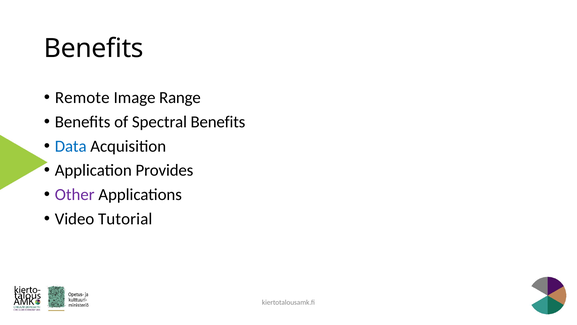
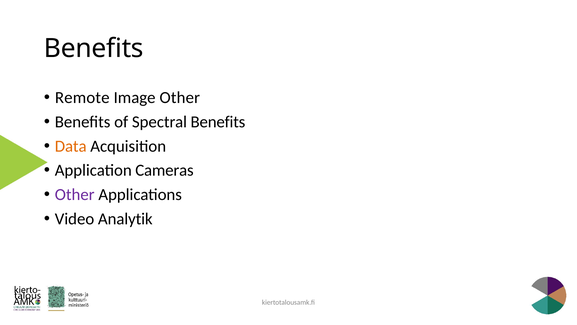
Image Range: Range -> Other
Data colour: blue -> orange
Provides: Provides -> Cameras
Tutorial: Tutorial -> Analytik
